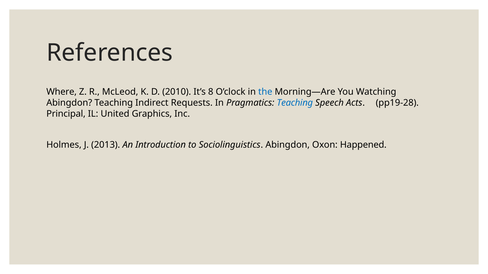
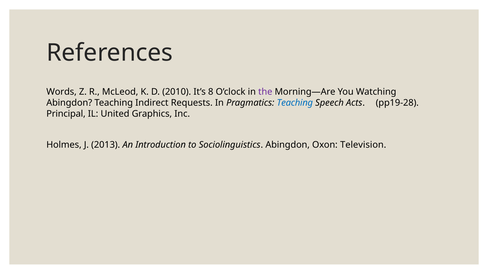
Where: Where -> Words
the colour: blue -> purple
Happened: Happened -> Television
